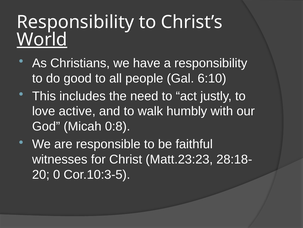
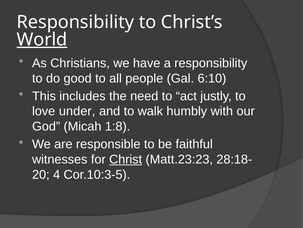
active: active -> under
0:8: 0:8 -> 1:8
Christ underline: none -> present
0: 0 -> 4
